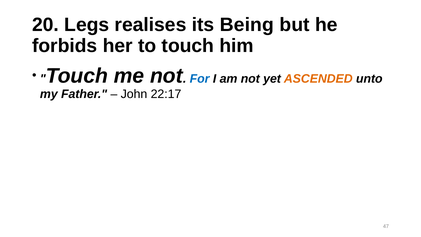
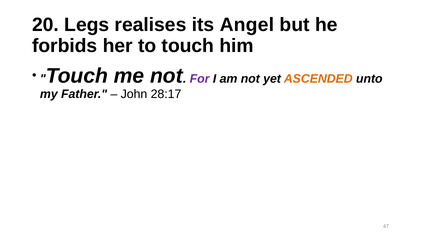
Being: Being -> Angel
For colour: blue -> purple
22:17: 22:17 -> 28:17
